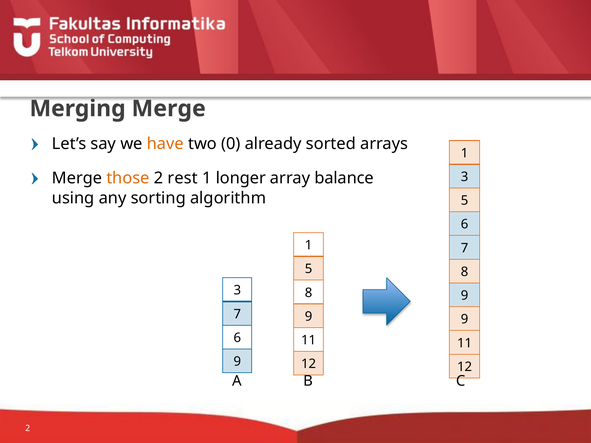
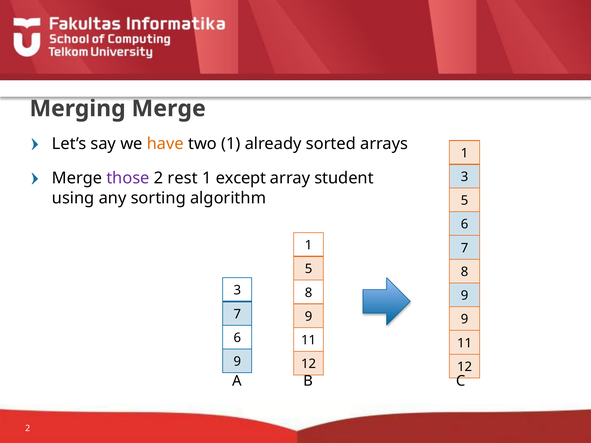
two 0: 0 -> 1
those colour: orange -> purple
longer: longer -> except
balance: balance -> student
